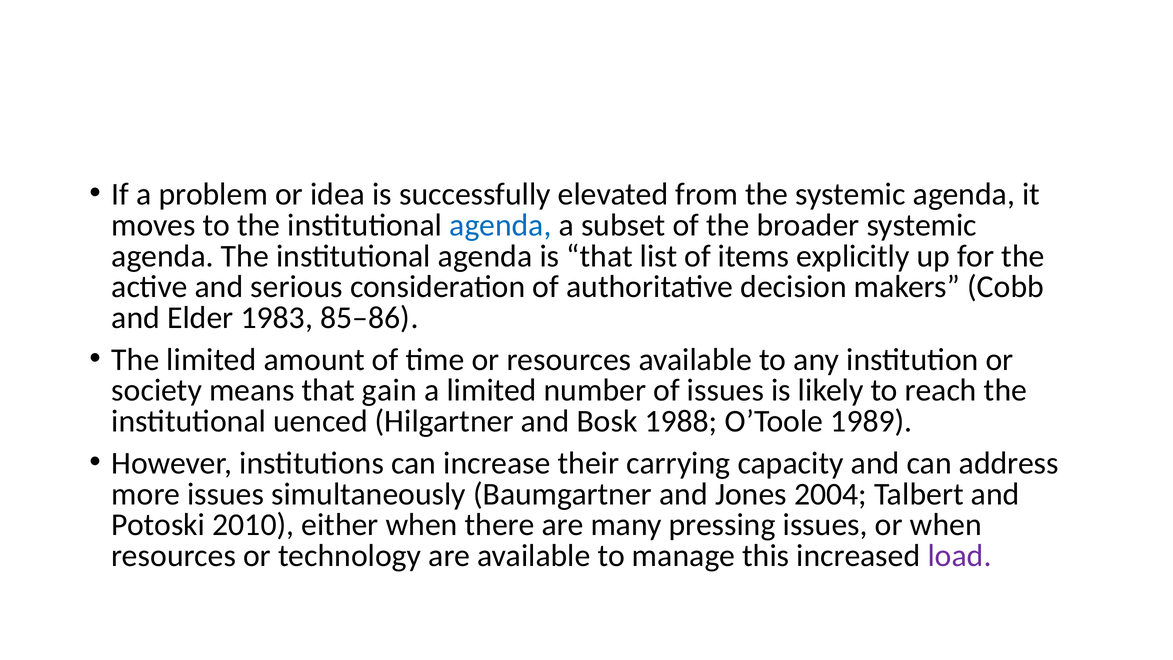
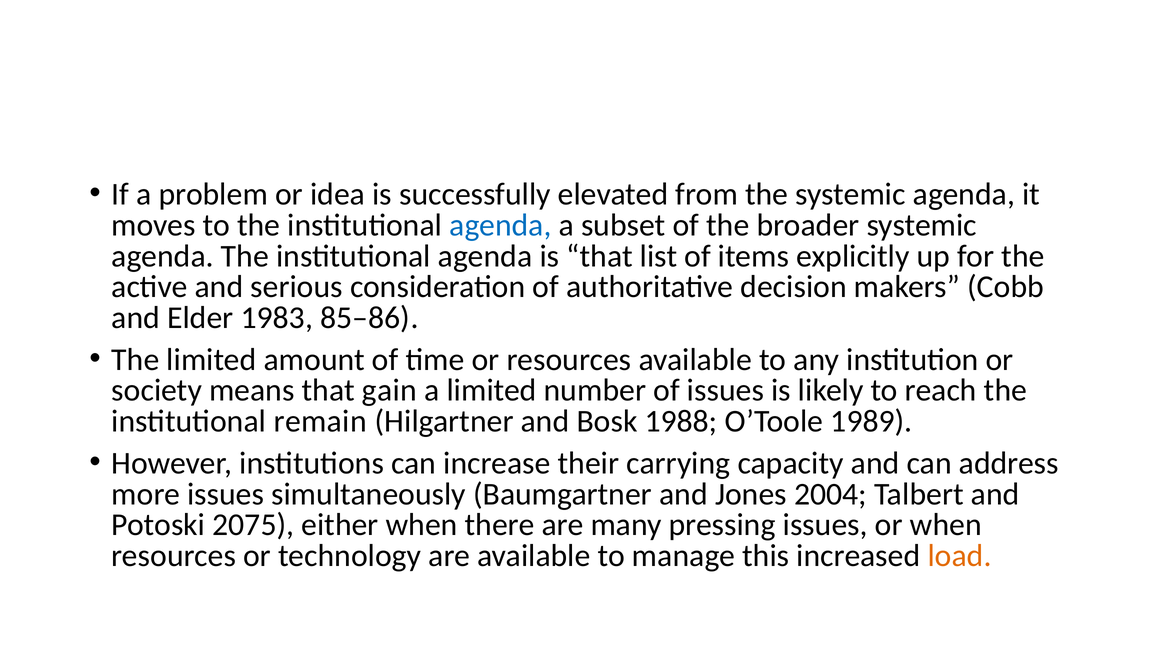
uenced: uenced -> remain
2010: 2010 -> 2075
load colour: purple -> orange
